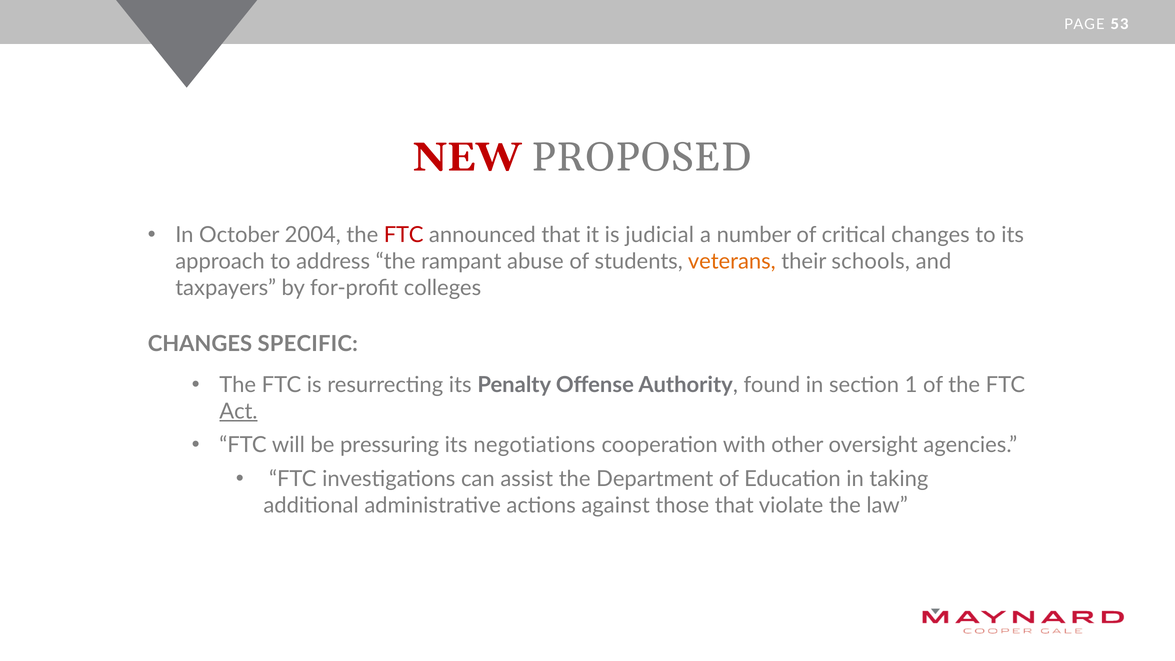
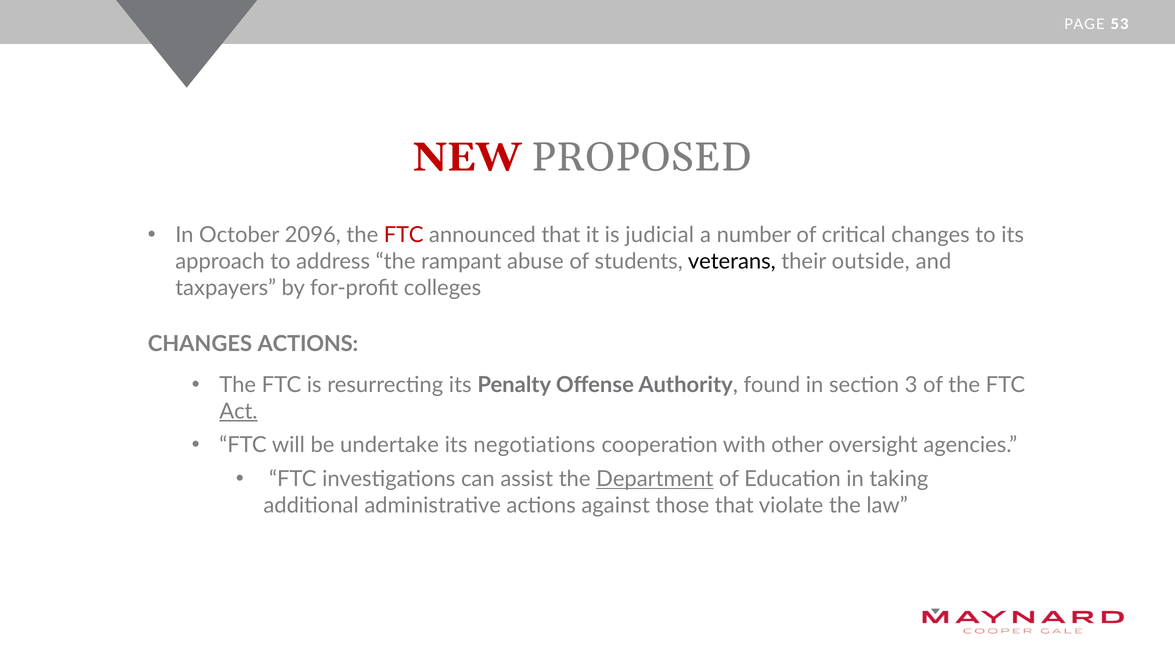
2004: 2004 -> 2096
veterans colour: orange -> black
schools: schools -> outside
CHANGES SPECIFIC: SPECIFIC -> ACTIONS
1: 1 -> 3
pressuring: pressuring -> undertake
Department underline: none -> present
